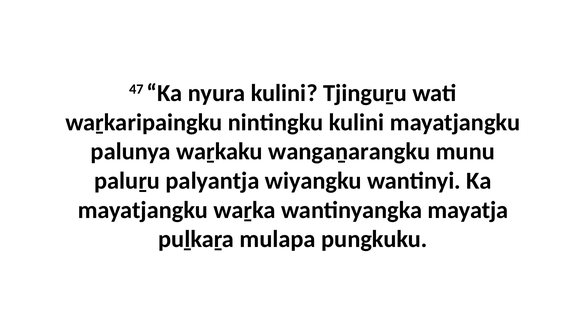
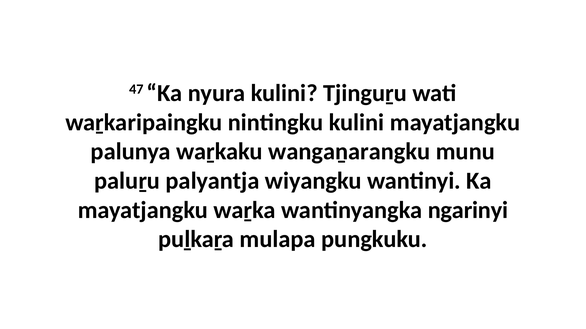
mayatja: mayatja -> ngarinyi
